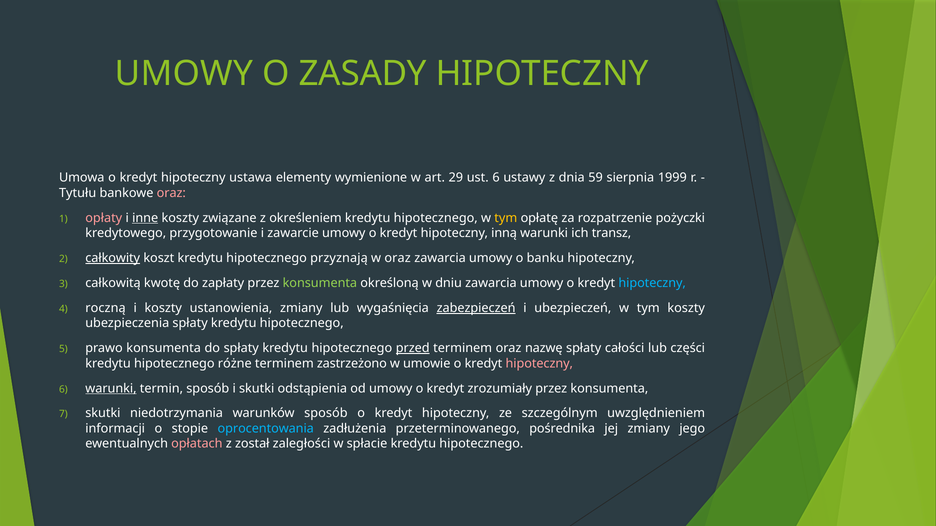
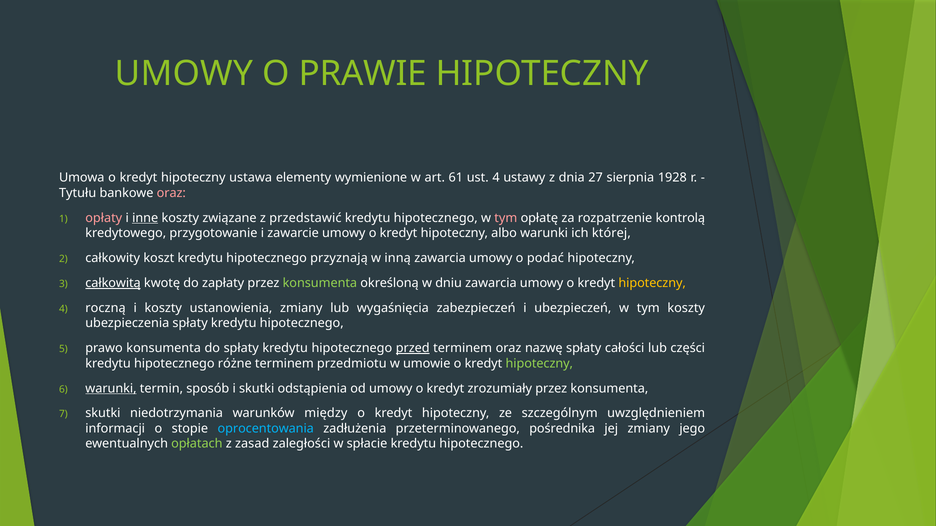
ZASADY: ZASADY -> PRAWIE
29: 29 -> 61
ust 6: 6 -> 4
59: 59 -> 27
1999: 1999 -> 1928
określeniem: określeniem -> przedstawić
tym at (506, 218) colour: yellow -> pink
pożyczki: pożyczki -> kontrolą
inną: inną -> albo
transz: transz -> której
całkowity underline: present -> none
w oraz: oraz -> inną
banku: banku -> podać
całkowitą underline: none -> present
hipoteczny at (652, 283) colour: light blue -> yellow
zabezpieczeń underline: present -> none
zastrzeżono: zastrzeżono -> przedmiotu
hipoteczny at (539, 364) colour: pink -> light green
warunków sposób: sposób -> między
opłatach colour: pink -> light green
został: został -> zasad
